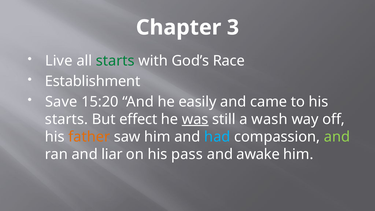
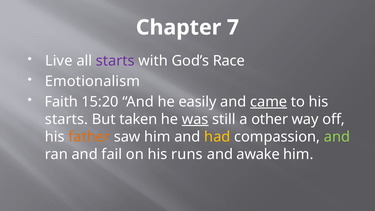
3: 3 -> 7
starts at (115, 61) colour: green -> purple
Establishment: Establishment -> Emotionalism
Save: Save -> Faith
came underline: none -> present
effect: effect -> taken
wash: wash -> other
had colour: light blue -> yellow
liar: liar -> fail
pass: pass -> runs
